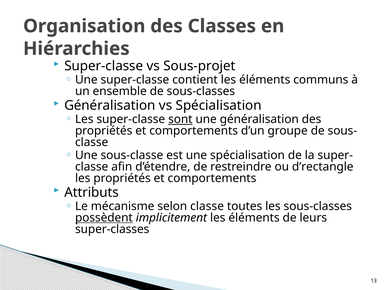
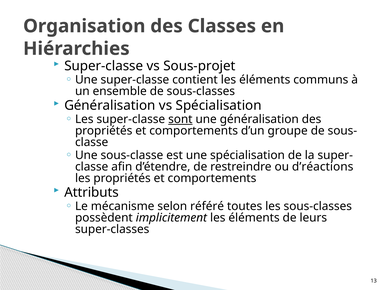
d’rectangle: d’rectangle -> d’réactions
selon classe: classe -> référé
possèdent underline: present -> none
